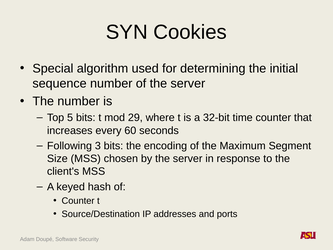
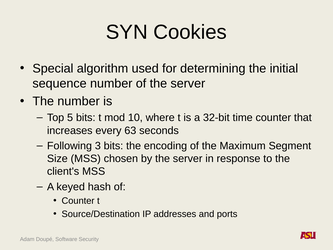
29: 29 -> 10
60: 60 -> 63
